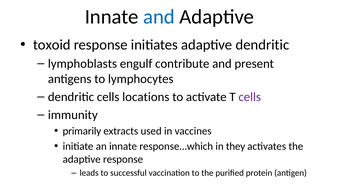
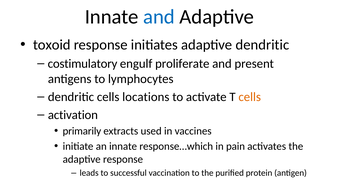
lymphoblasts: lymphoblasts -> costimulatory
contribute: contribute -> proliferate
cells at (250, 97) colour: purple -> orange
immunity: immunity -> activation
they: they -> pain
